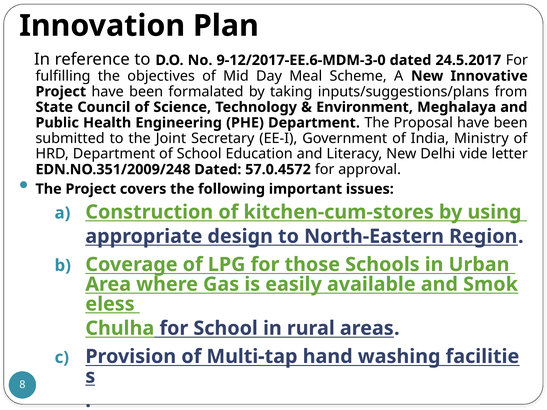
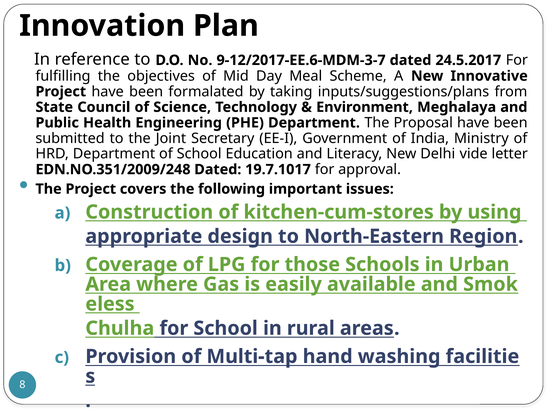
9-12/2017-EE.6-MDM-3-0: 9-12/2017-EE.6-MDM-3-0 -> 9-12/2017-EE.6-MDM-3-7
57.0.4572: 57.0.4572 -> 19.7.1017
